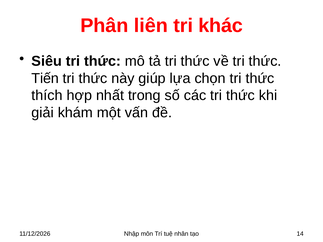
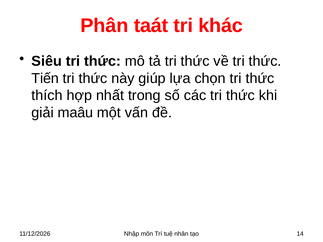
liên: liên -> taát
khám: khám -> maâu
